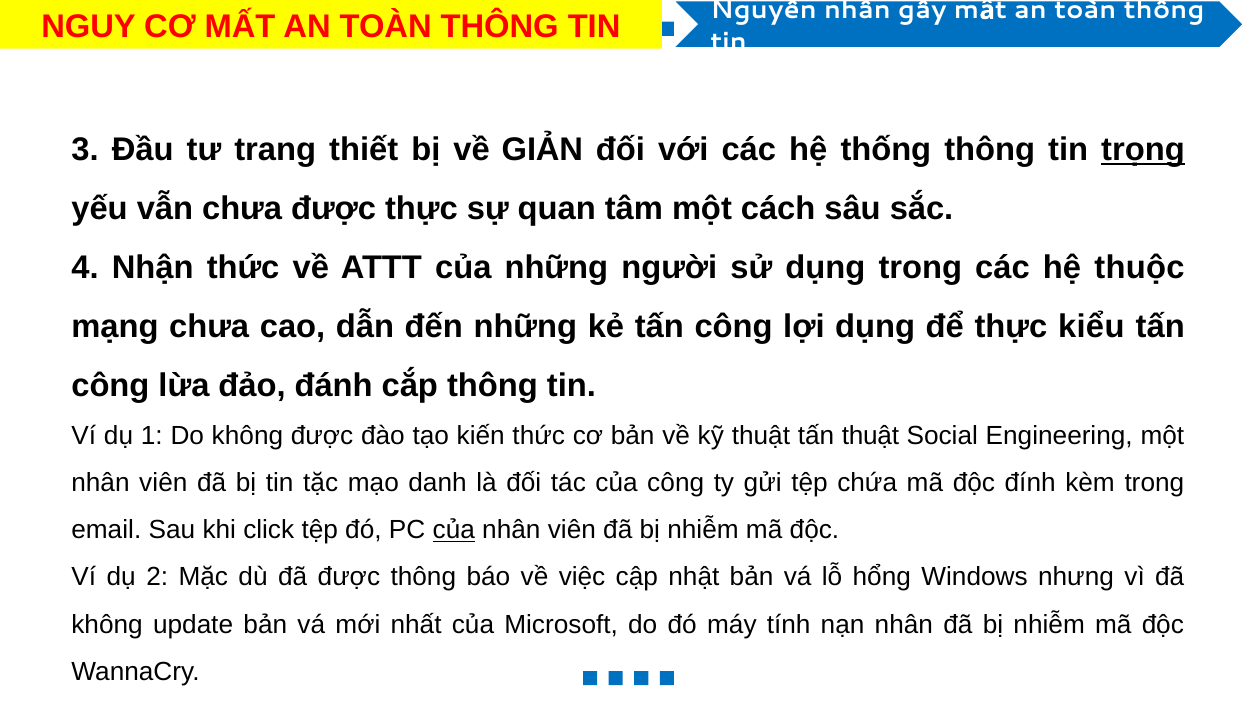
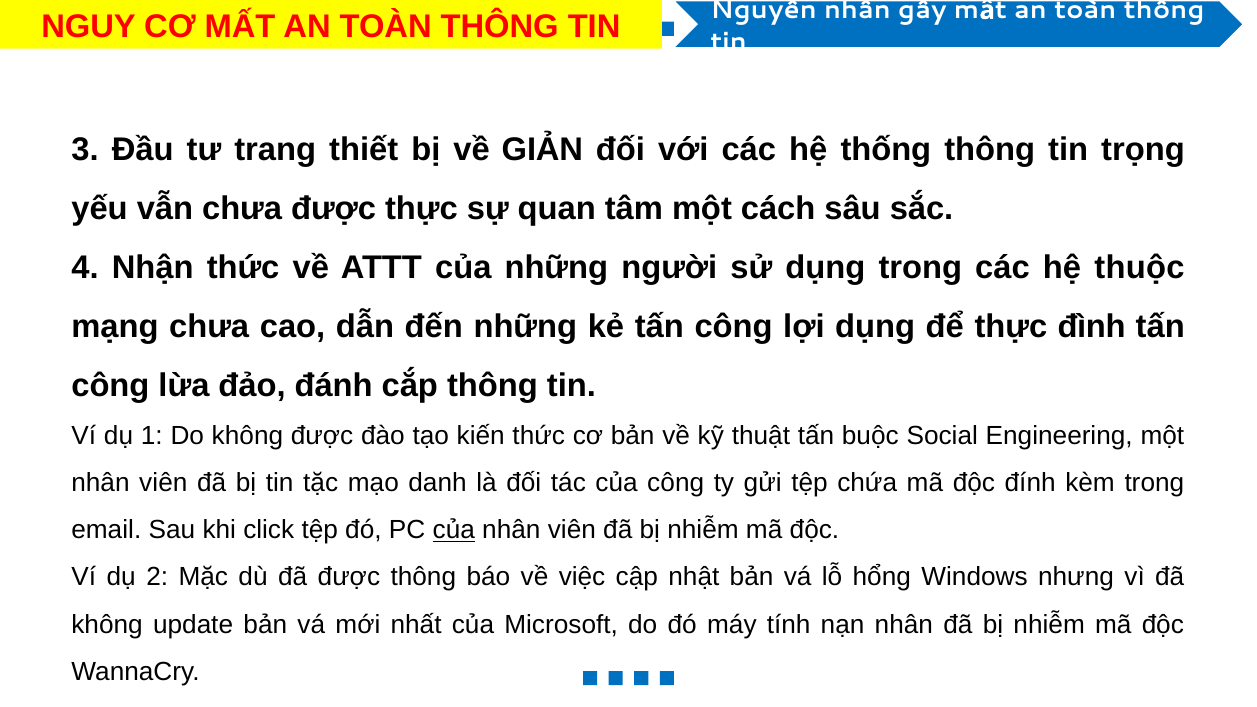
trọng underline: present -> none
kiểu: kiểu -> đình
tấn thuật: thuật -> buộc
